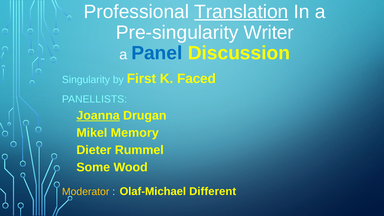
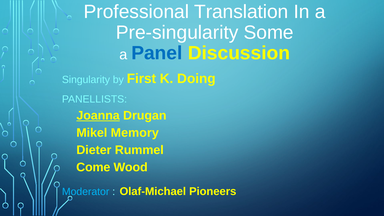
Translation underline: present -> none
Writer: Writer -> Some
Faced: Faced -> Doing
Some: Some -> Come
Moderator colour: yellow -> light blue
Different: Different -> Pioneers
